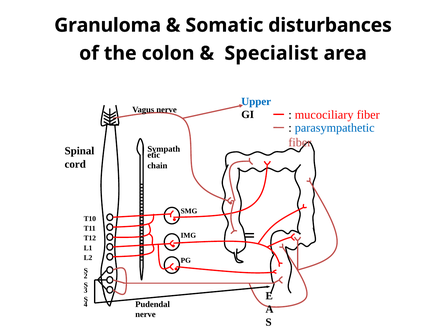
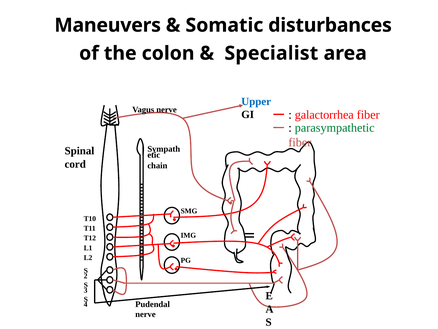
Granuloma: Granuloma -> Maneuvers
mucociliary: mucociliary -> galactorrhea
parasympathetic colour: blue -> green
